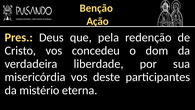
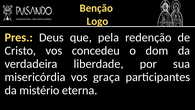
Ação: Ação -> Logo
deste: deste -> graça
